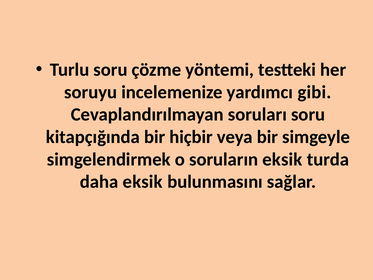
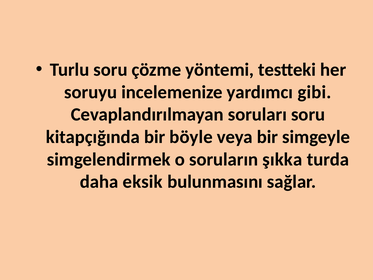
hiçbir: hiçbir -> böyle
soruların eksik: eksik -> şıkka
